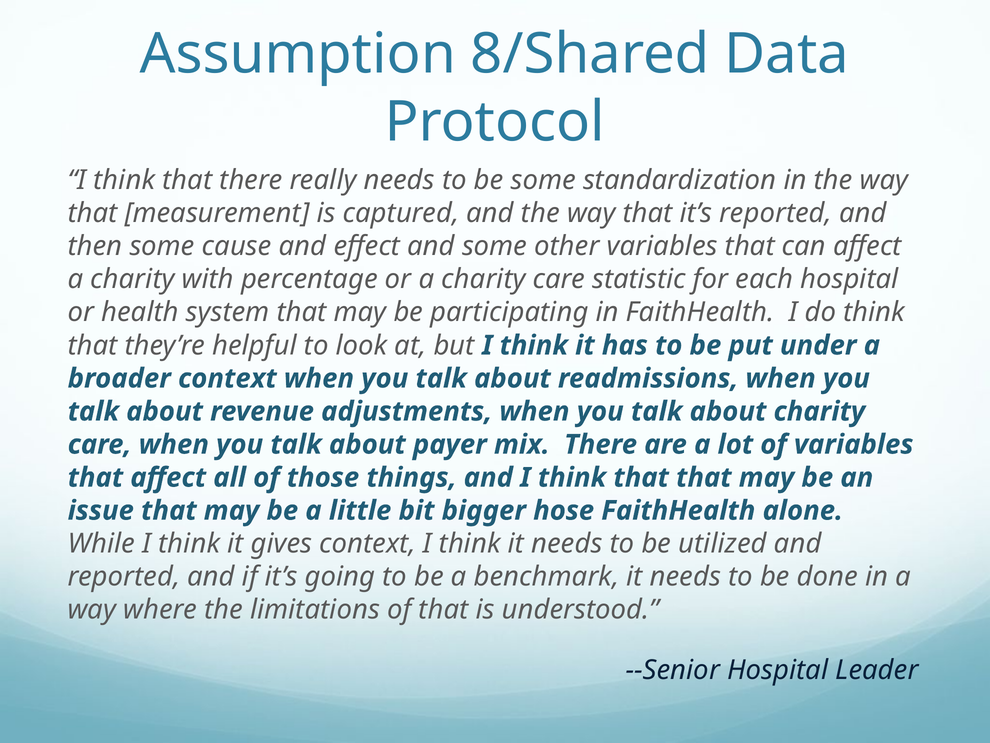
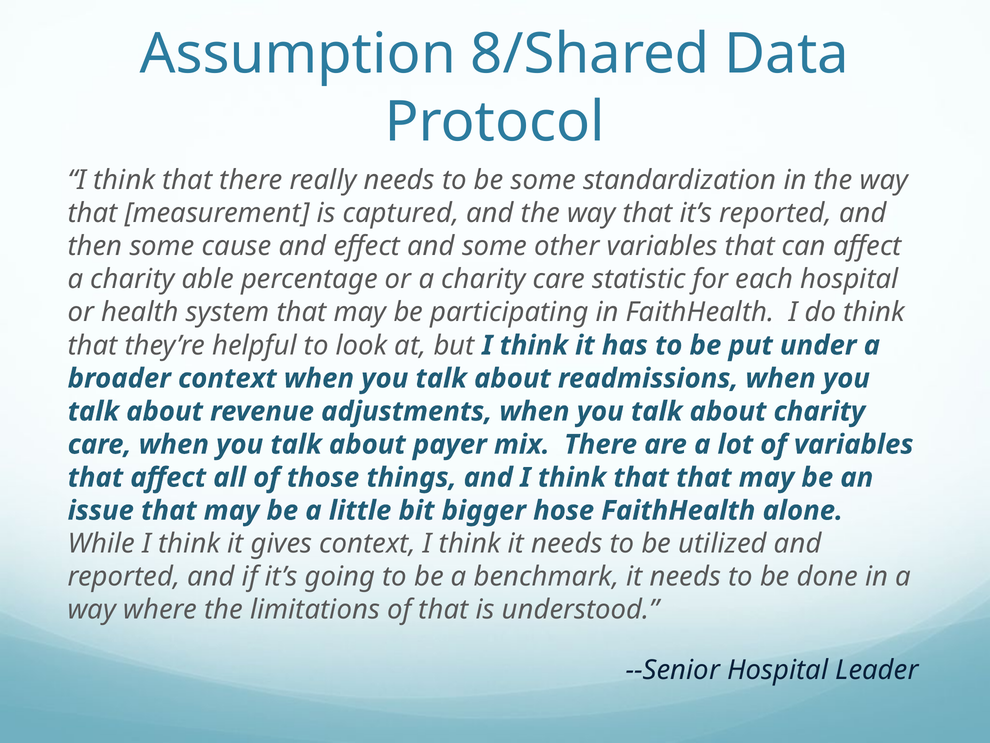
with: with -> able
